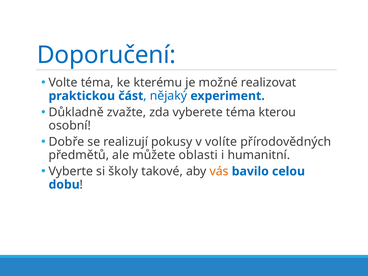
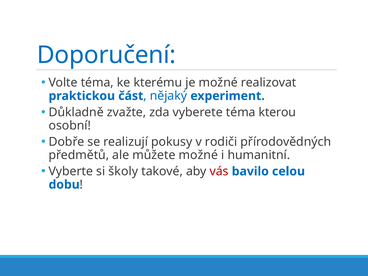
volíte: volíte -> rodiči
můžete oblasti: oblasti -> možné
vás colour: orange -> red
